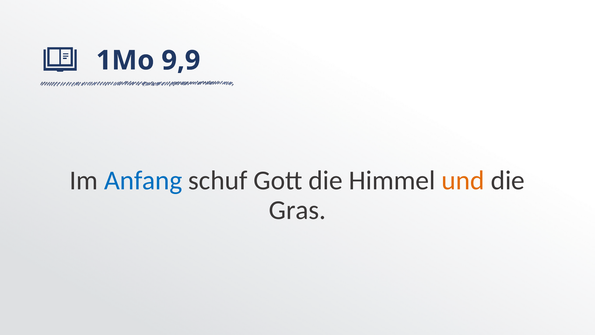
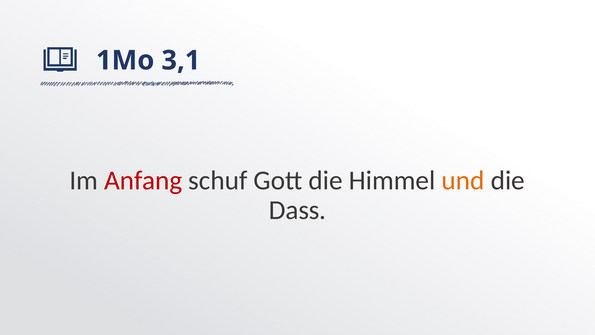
9,9: 9,9 -> 3,1
Anfang colour: blue -> red
Gras: Gras -> Dass
